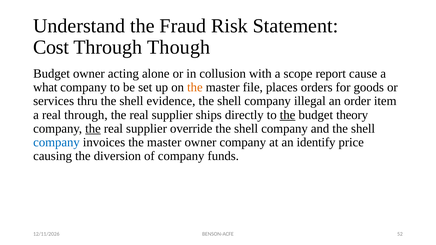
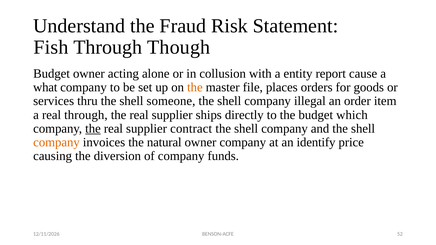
Cost: Cost -> Fish
scope: scope -> entity
evidence: evidence -> someone
the at (288, 115) underline: present -> none
theory: theory -> which
override: override -> contract
company at (56, 142) colour: blue -> orange
invoices the master: master -> natural
